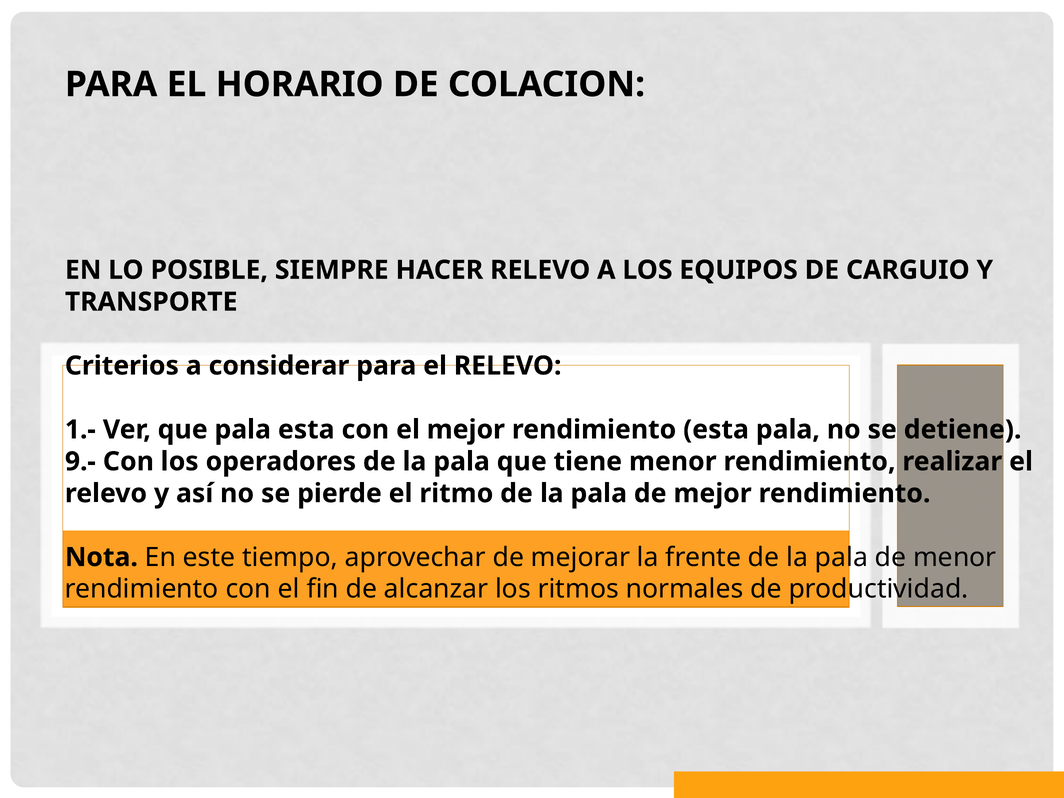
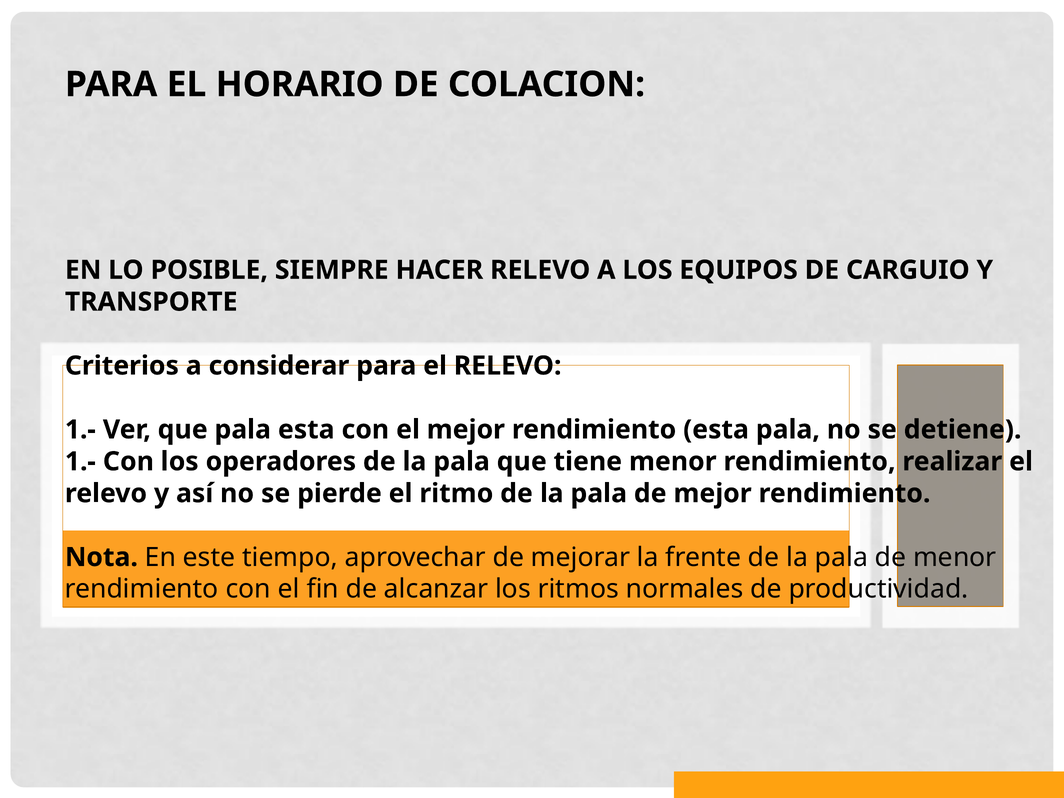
9.- at (80, 462): 9.- -> 1.-
